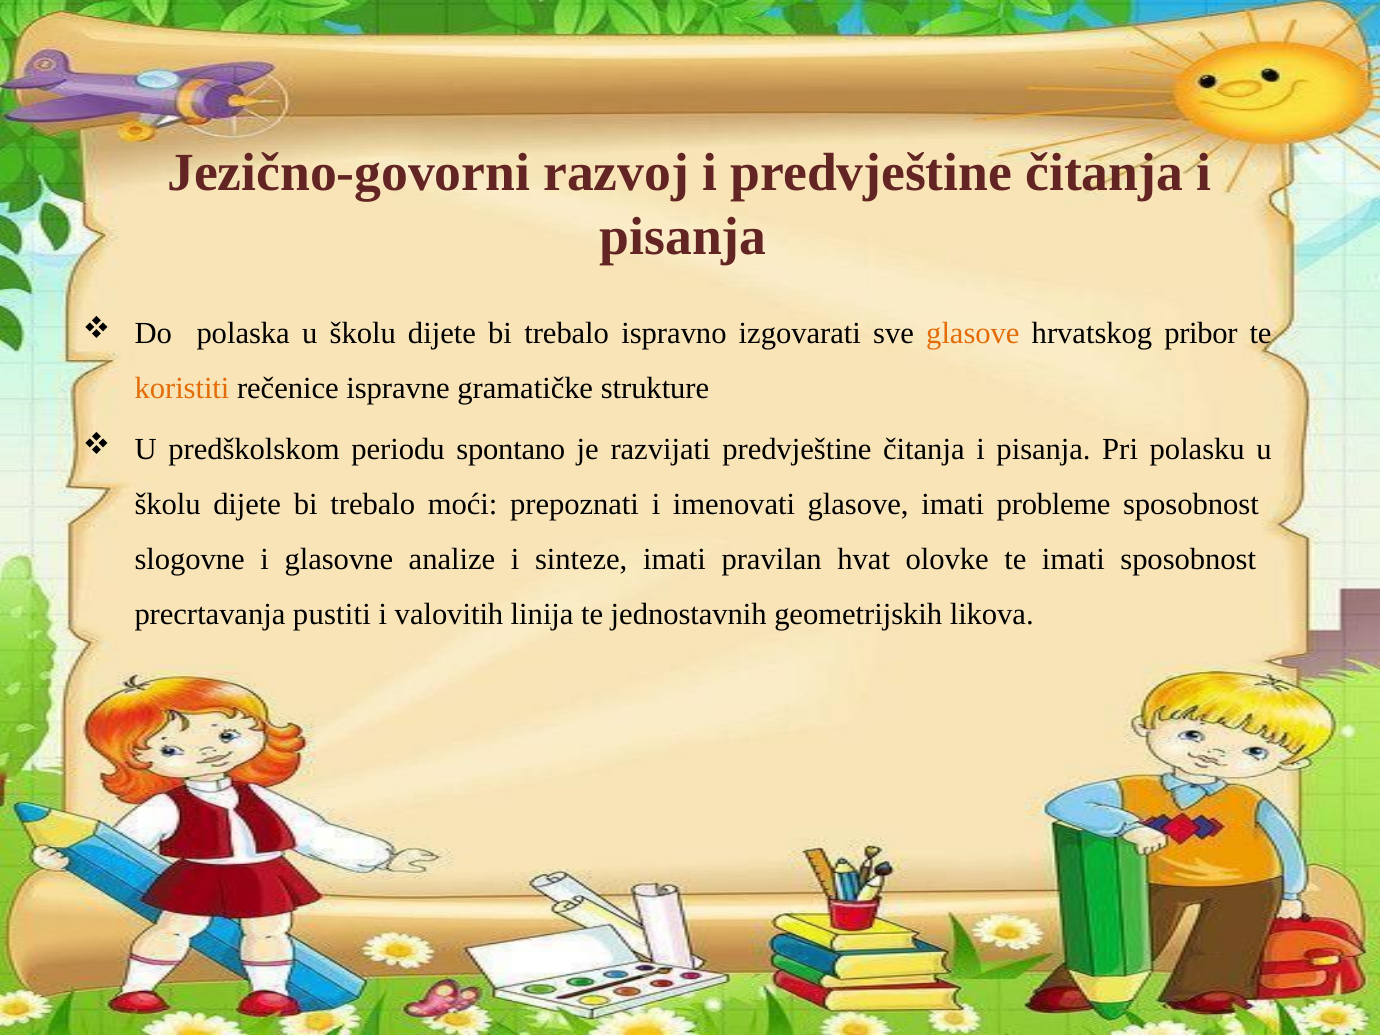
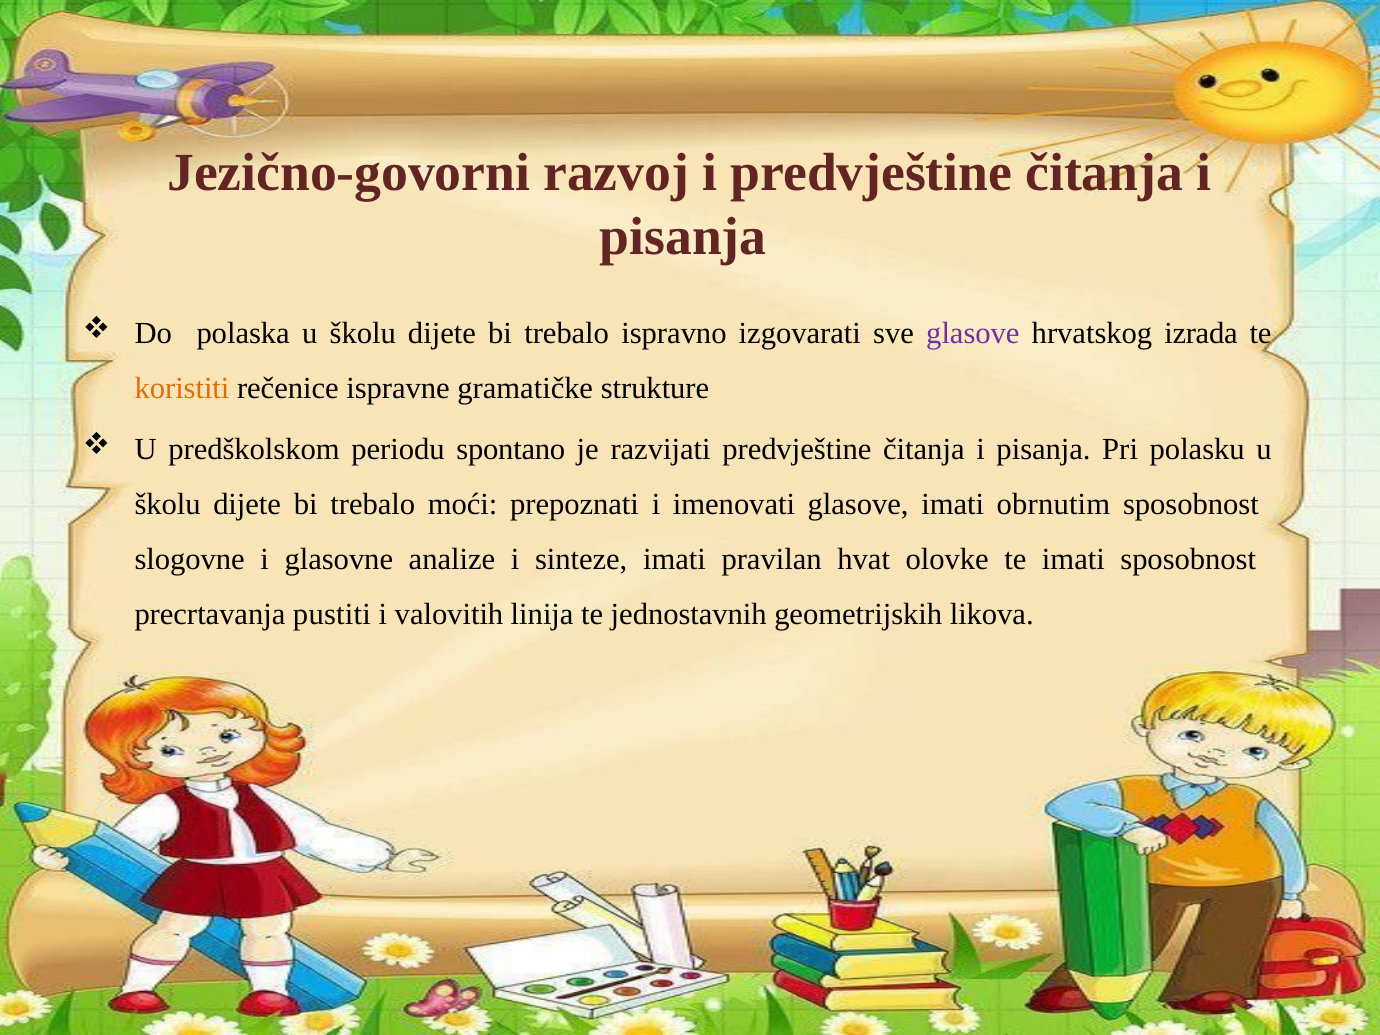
glasove at (973, 333) colour: orange -> purple
pribor: pribor -> izrada
probleme: probleme -> obrnutim
